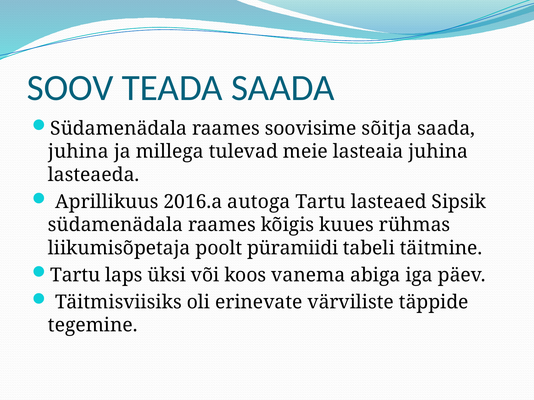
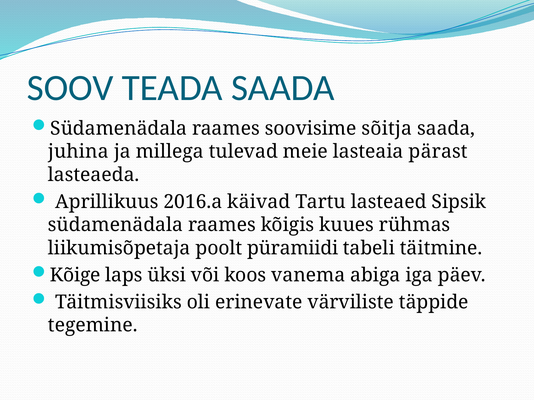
lasteaia juhina: juhina -> pärast
autoga: autoga -> käivad
Tartu at (75, 275): Tartu -> Kõige
